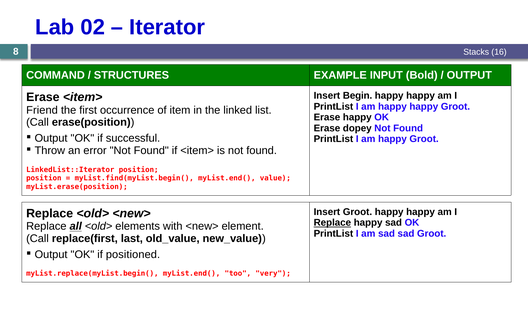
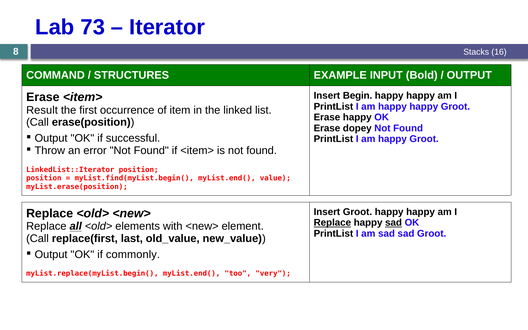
02: 02 -> 73
Friend: Friend -> Result
sad at (394, 223) underline: none -> present
positioned: positioned -> commonly
